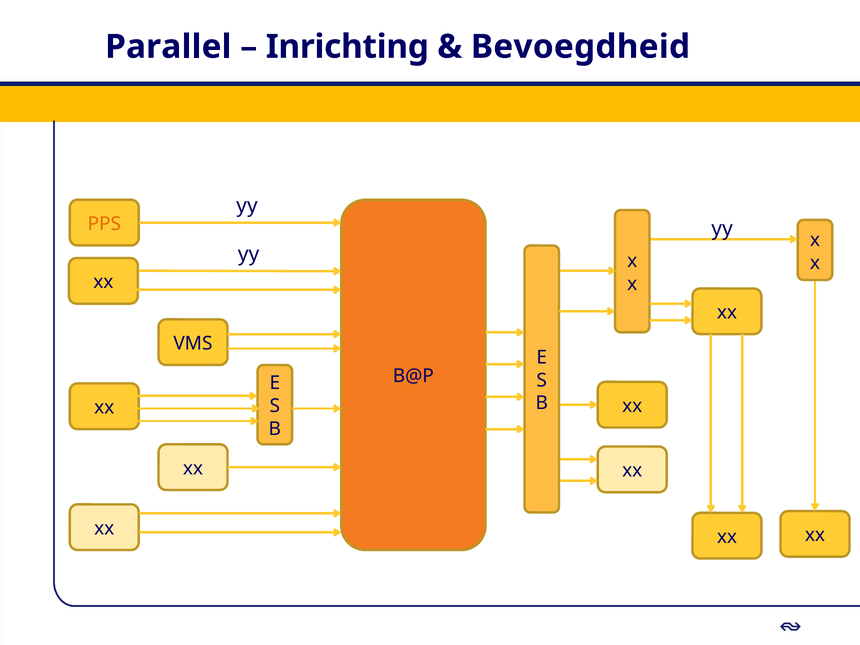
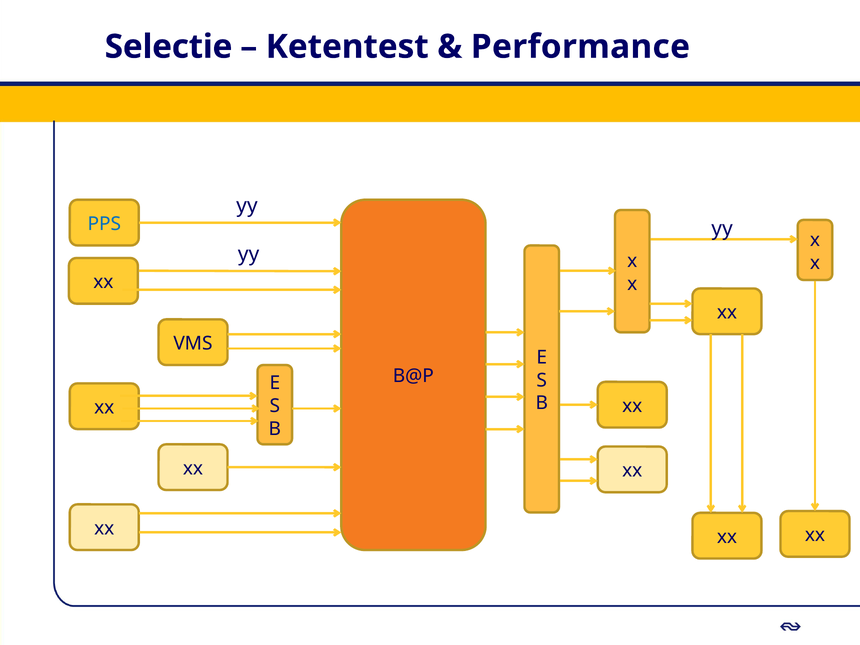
Parallel: Parallel -> Selectie
Inrichting: Inrichting -> Ketentest
Bevoegdheid: Bevoegdheid -> Performance
PPS colour: orange -> blue
